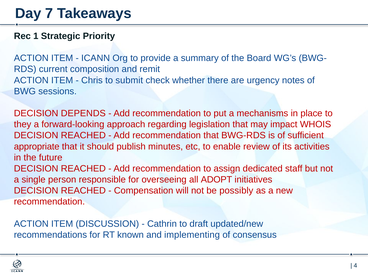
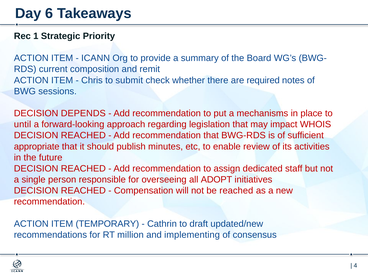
7: 7 -> 6
urgency: urgency -> required
they: they -> until
be possibly: possibly -> reached
DISCUSSION: DISCUSSION -> TEMPORARY
known: known -> million
